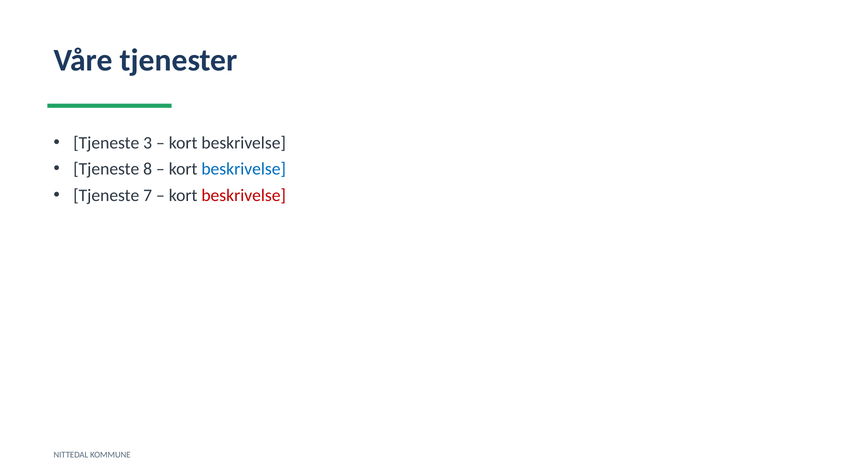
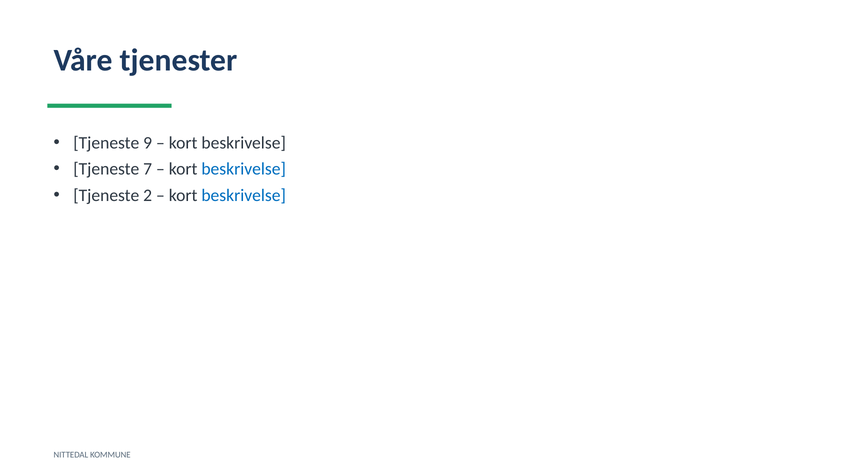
3: 3 -> 9
8: 8 -> 7
7: 7 -> 2
beskrivelse at (244, 195) colour: red -> blue
